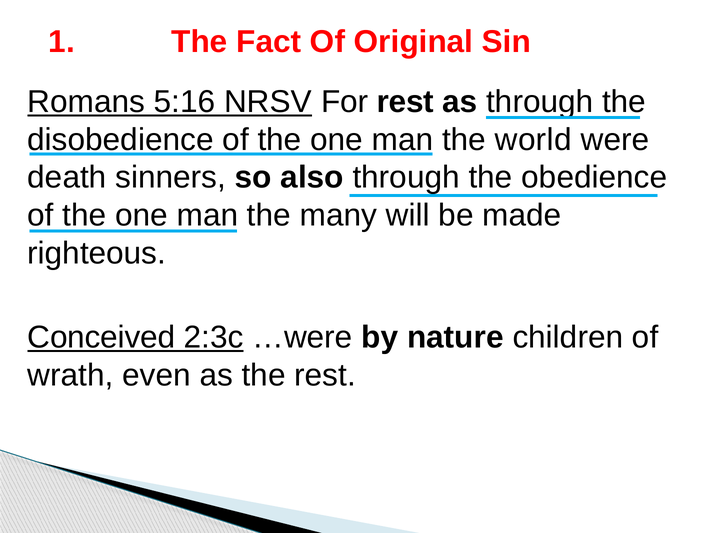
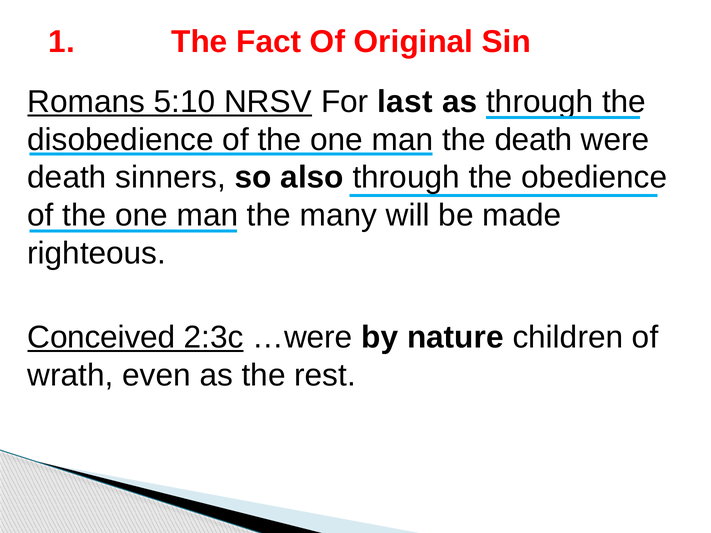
5:16: 5:16 -> 5:10
For rest: rest -> last
the world: world -> death
